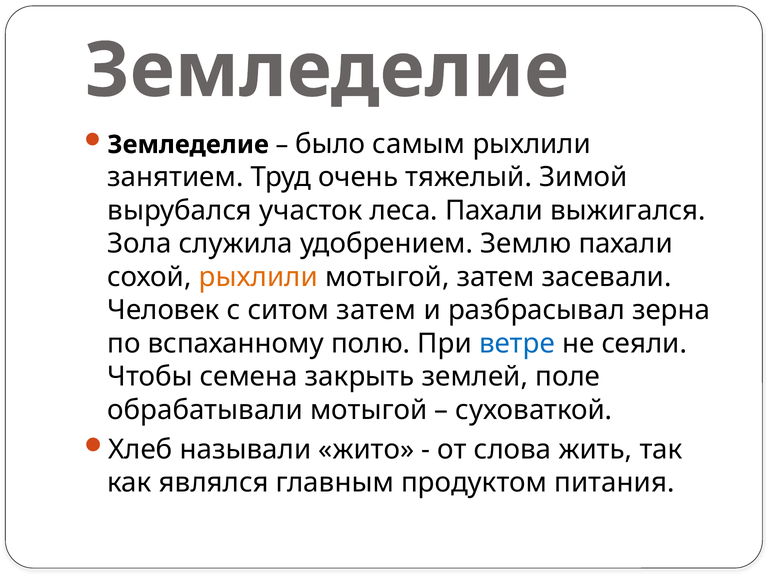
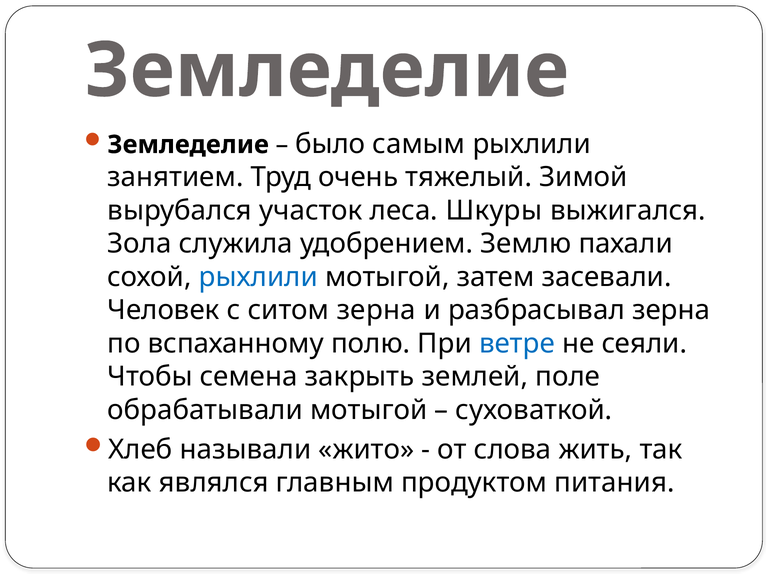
леса Пахали: Пахали -> Шкуры
рыхлили at (258, 277) colour: orange -> blue
ситом затем: затем -> зерна
